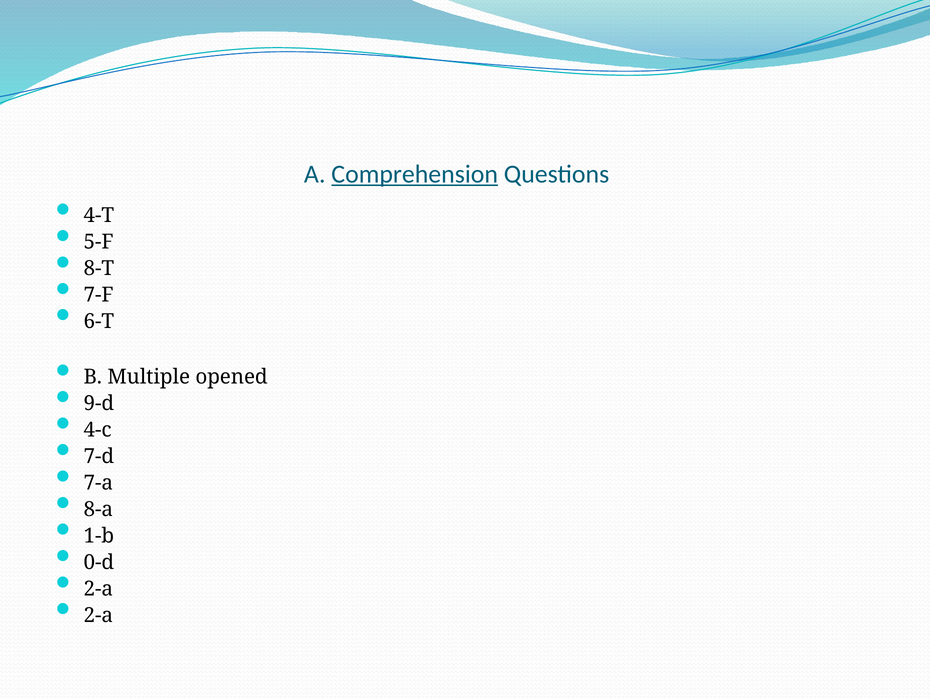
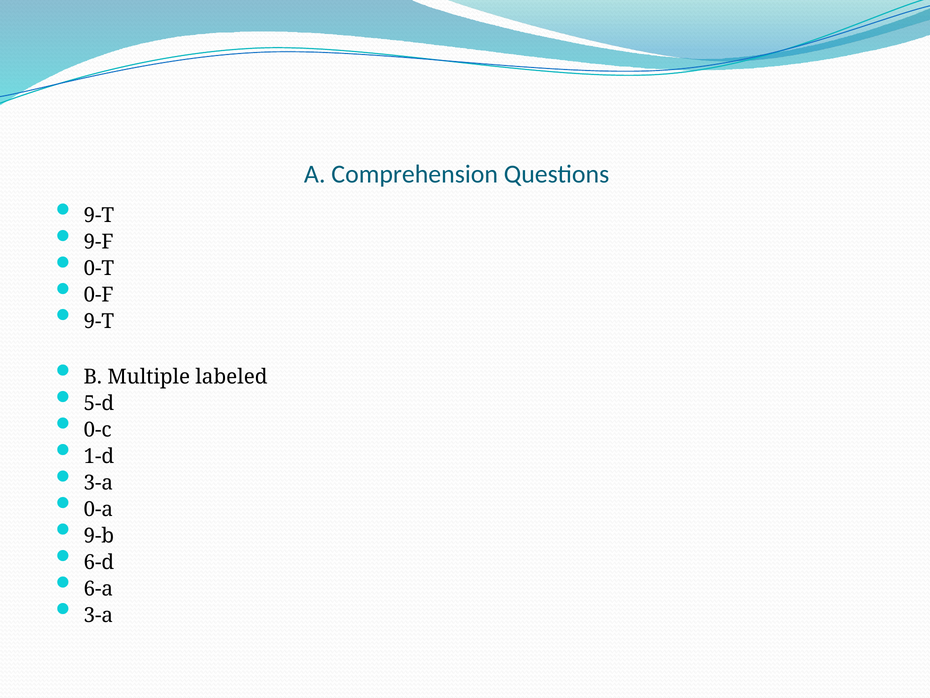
Comprehension underline: present -> none
4-T at (99, 215): 4-T -> 9-T
5-F: 5-F -> 9-F
8-T: 8-T -> 0-T
7-F: 7-F -> 0-F
6-T at (99, 321): 6-T -> 9-T
opened: opened -> labeled
9-d: 9-d -> 5-d
4-c: 4-c -> 0-c
7-d: 7-d -> 1-d
7-a at (98, 482): 7-a -> 3-a
8-a: 8-a -> 0-a
1-b: 1-b -> 9-b
0-d: 0-d -> 6-d
2-a at (98, 588): 2-a -> 6-a
2-a at (98, 615): 2-a -> 3-a
